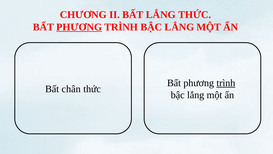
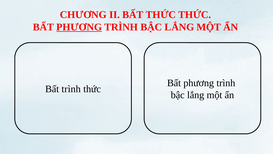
BẤT LẮNG: LẮNG -> THỨC
trình at (226, 83) underline: present -> none
Bất chân: chân -> trình
